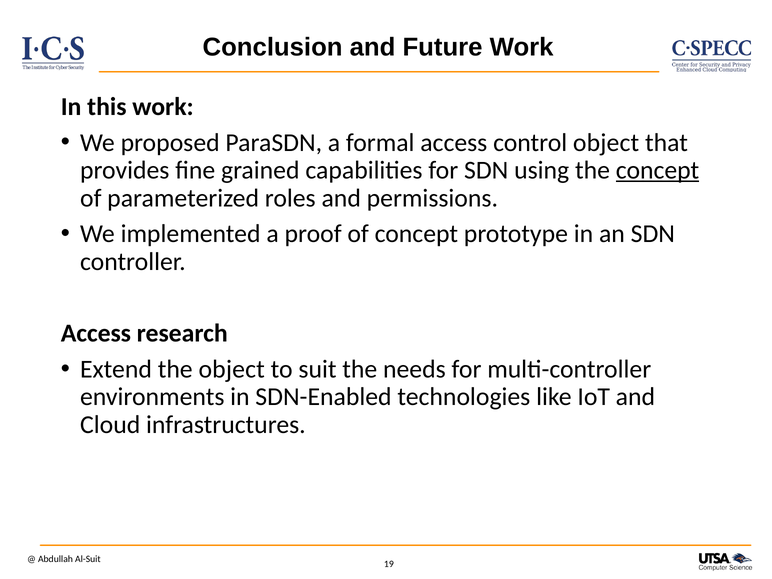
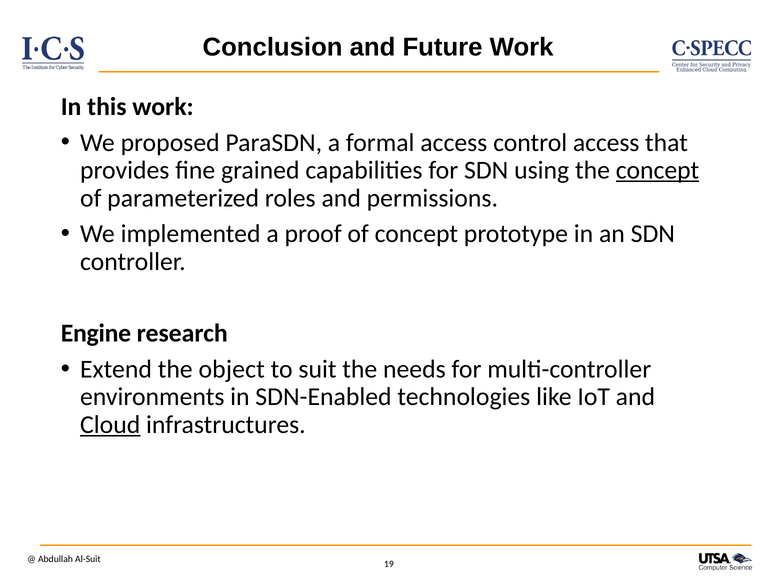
control object: object -> access
Access at (96, 333): Access -> Engine
Cloud underline: none -> present
